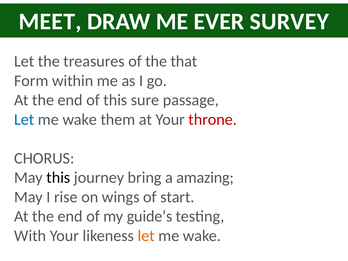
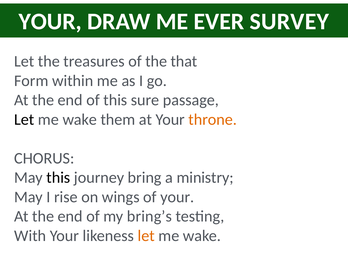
MEET at (50, 22): MEET -> YOUR
Let at (24, 119) colour: blue -> black
throne colour: red -> orange
amazing: amazing -> ministry
of start: start -> your
guide’s: guide’s -> bring’s
